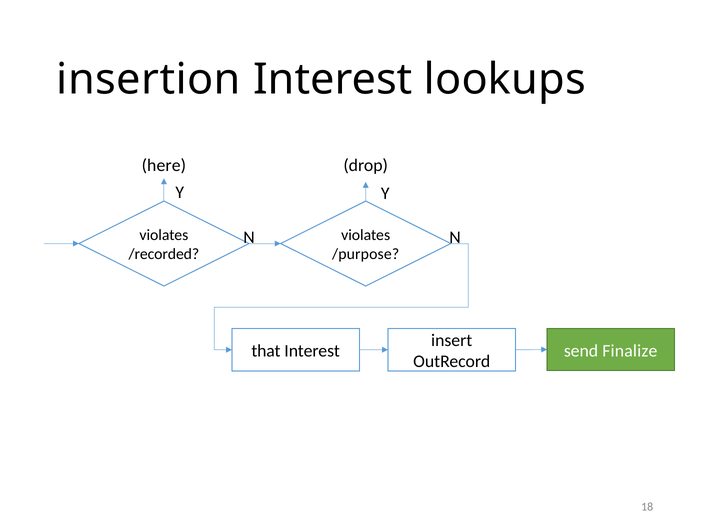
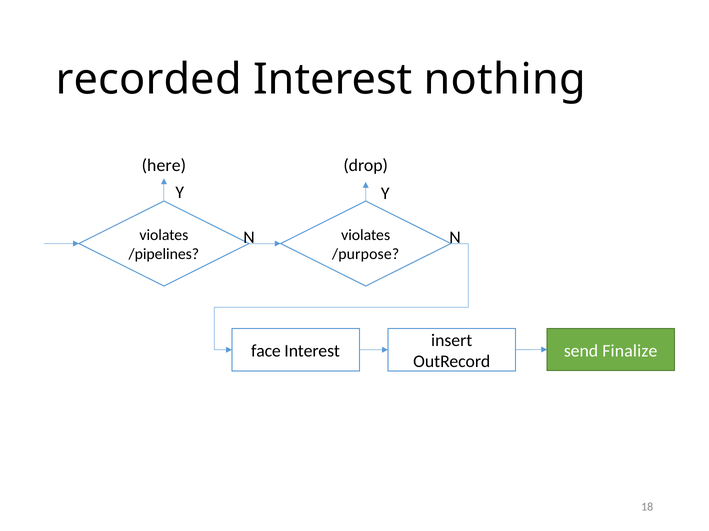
insertion: insertion -> recorded
lookups: lookups -> nothing
/recorded: /recorded -> /pipelines
that: that -> face
